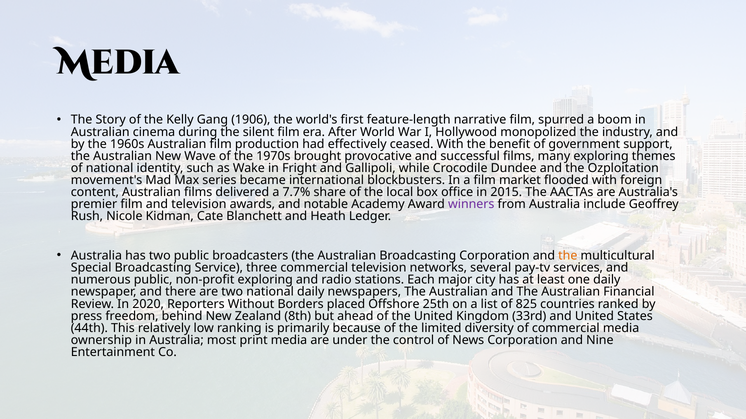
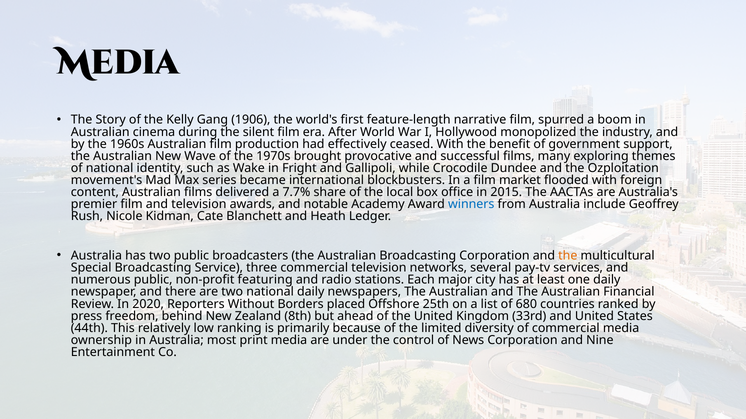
winners colour: purple -> blue
non-profit exploring: exploring -> featuring
825: 825 -> 680
